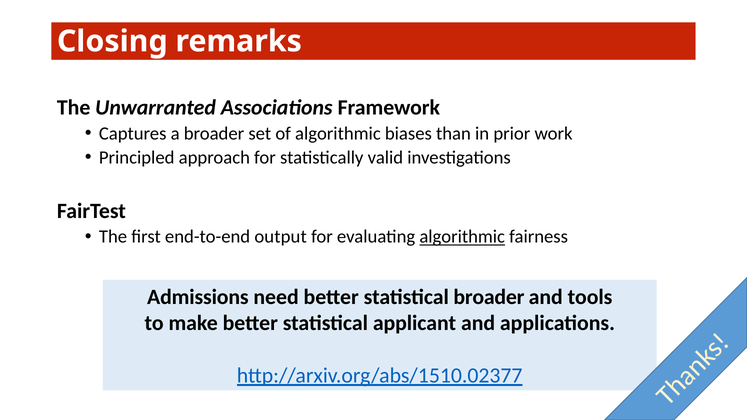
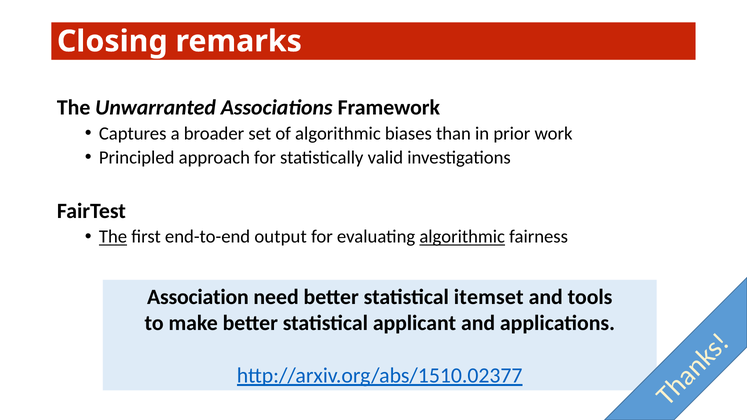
The at (113, 237) underline: none -> present
Admissions: Admissions -> Association
statistical broader: broader -> itemset
